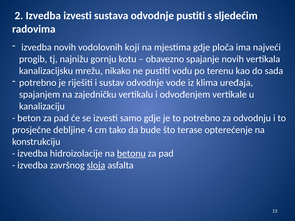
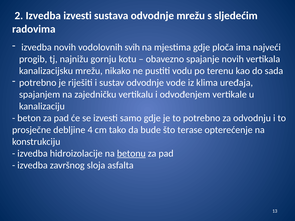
odvodnje pustiti: pustiti -> mrežu
koji: koji -> svih
sloja underline: present -> none
